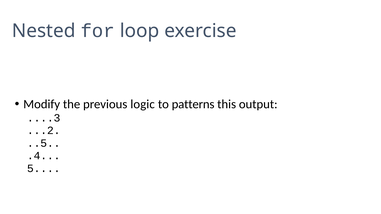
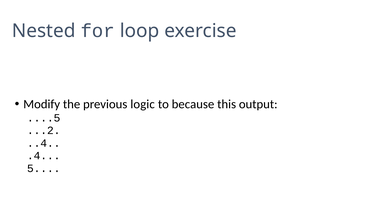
patterns: patterns -> because
....3: ....3 -> ....5
..5: ..5 -> ..4
